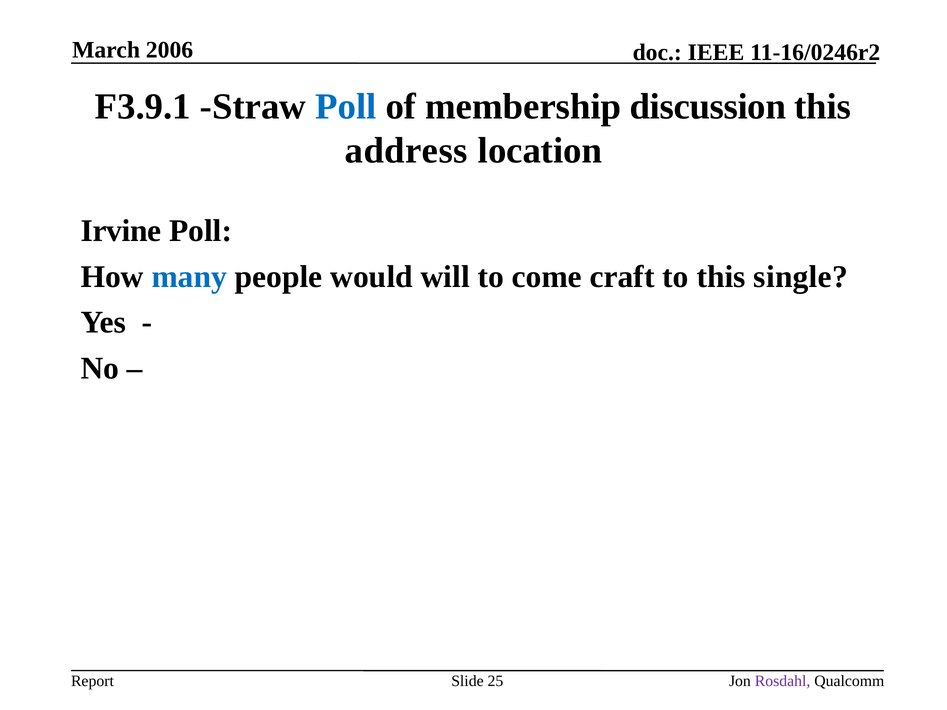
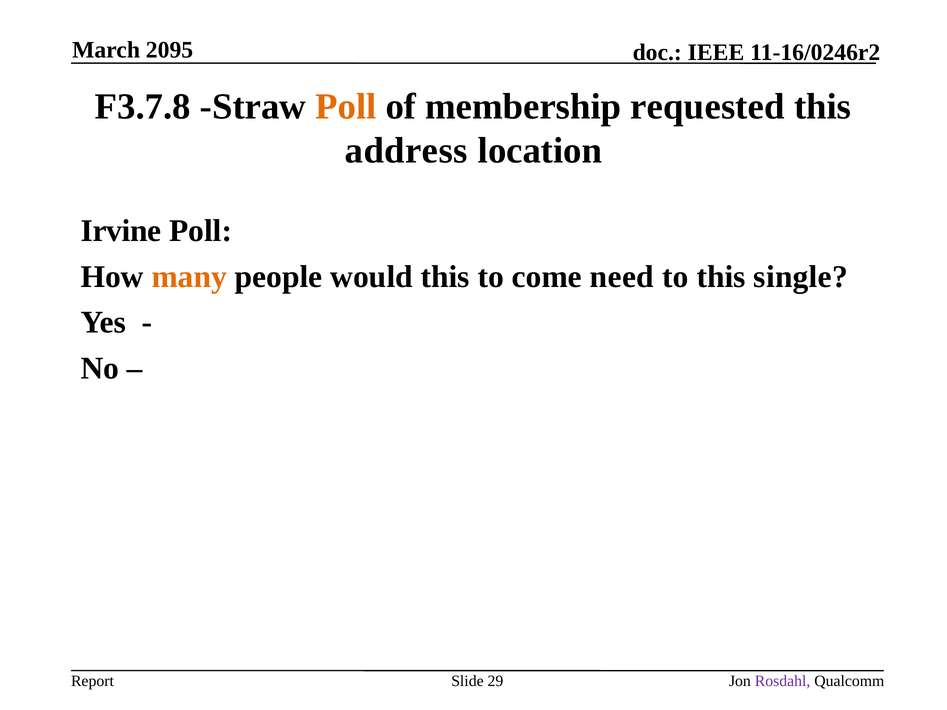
2006: 2006 -> 2095
F3.9.1: F3.9.1 -> F3.7.8
Poll at (346, 107) colour: blue -> orange
discussion: discussion -> requested
many colour: blue -> orange
would will: will -> this
craft: craft -> need
25: 25 -> 29
